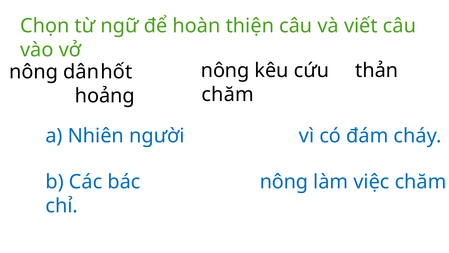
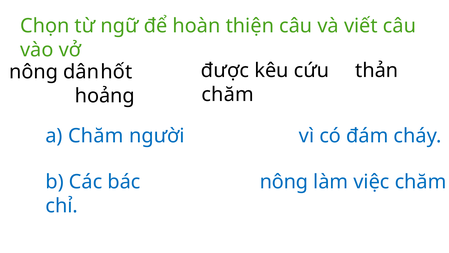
nông at (225, 70): nông -> được
a Nhiên: Nhiên -> Chăm
